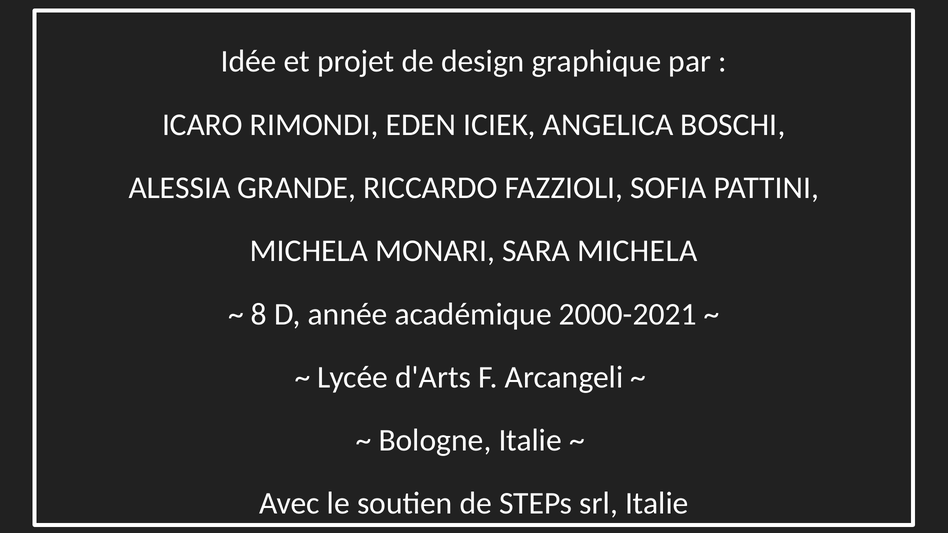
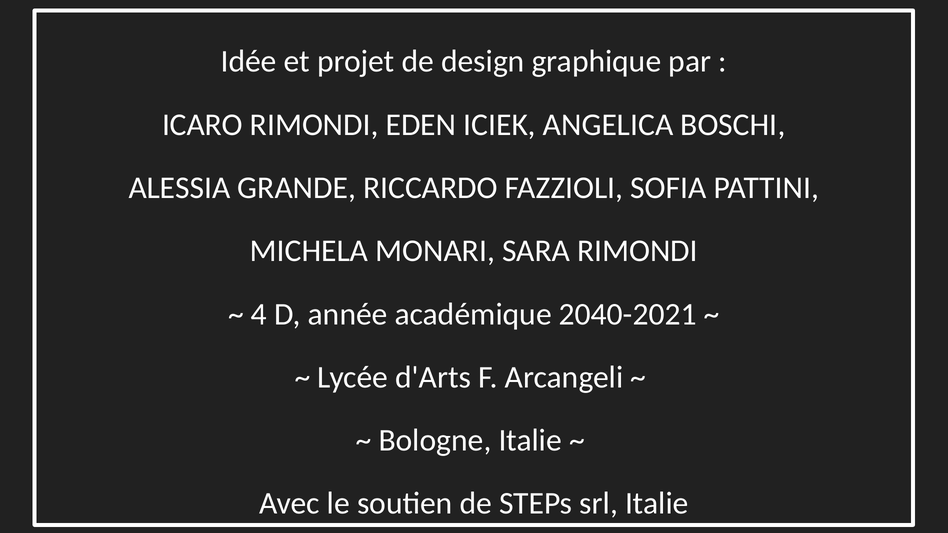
SARA MICHELA: MICHELA -> RIMONDI
8: 8 -> 4
2000-2021: 2000-2021 -> 2040-2021
